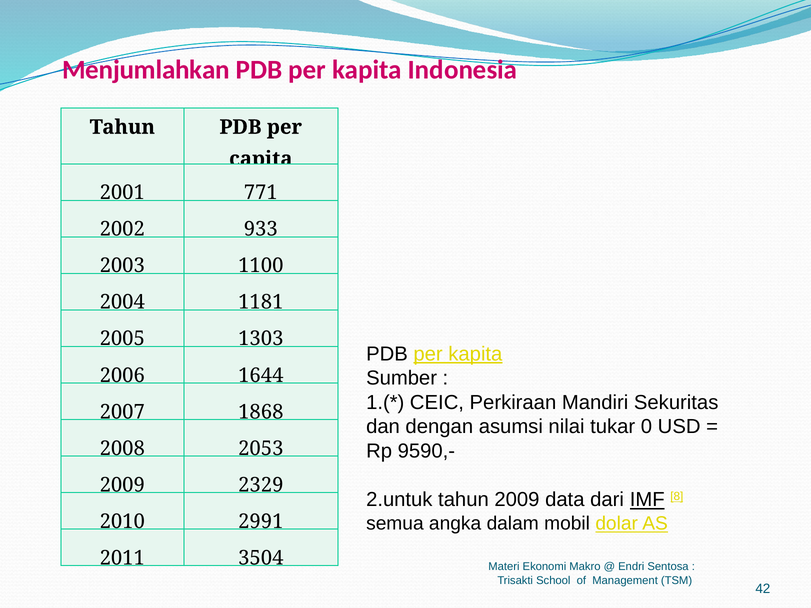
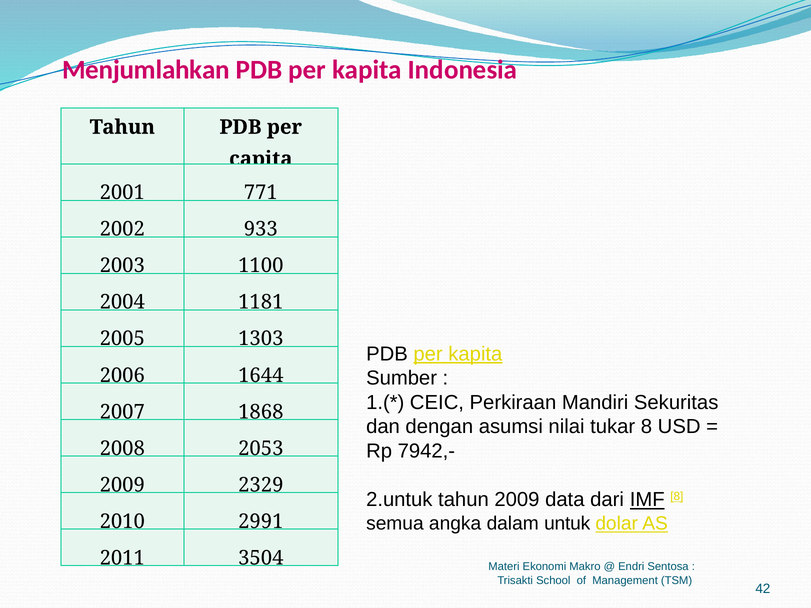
tukar 0: 0 -> 8
9590,-: 9590,- -> 7942,-
mobil: mobil -> untuk
